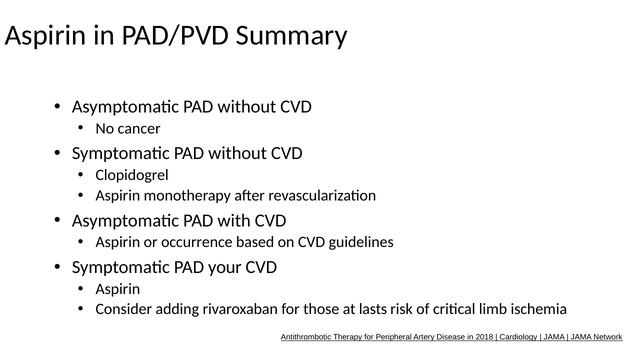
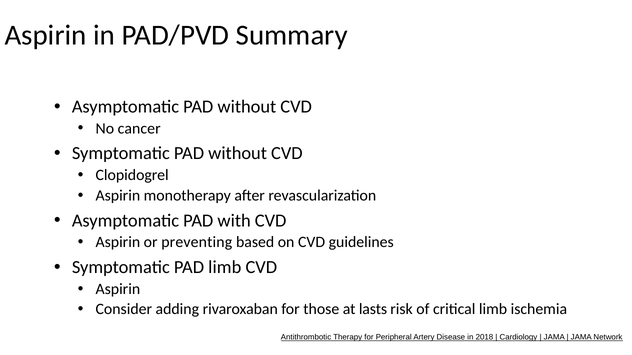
occurrence: occurrence -> preventing
PAD your: your -> limb
